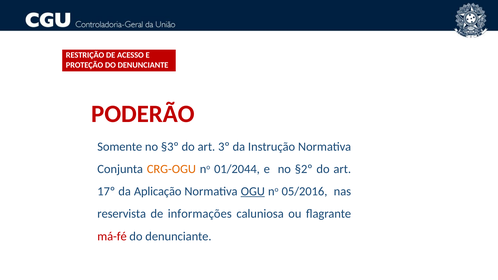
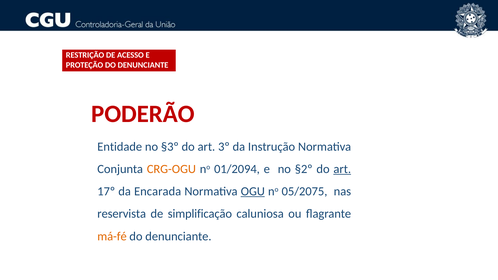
Somente: Somente -> Entidade
01/2044: 01/2044 -> 01/2094
art at (342, 169) underline: none -> present
Aplicação: Aplicação -> Encarada
05/2016: 05/2016 -> 05/2075
informações: informações -> simplificação
má-fé colour: red -> orange
